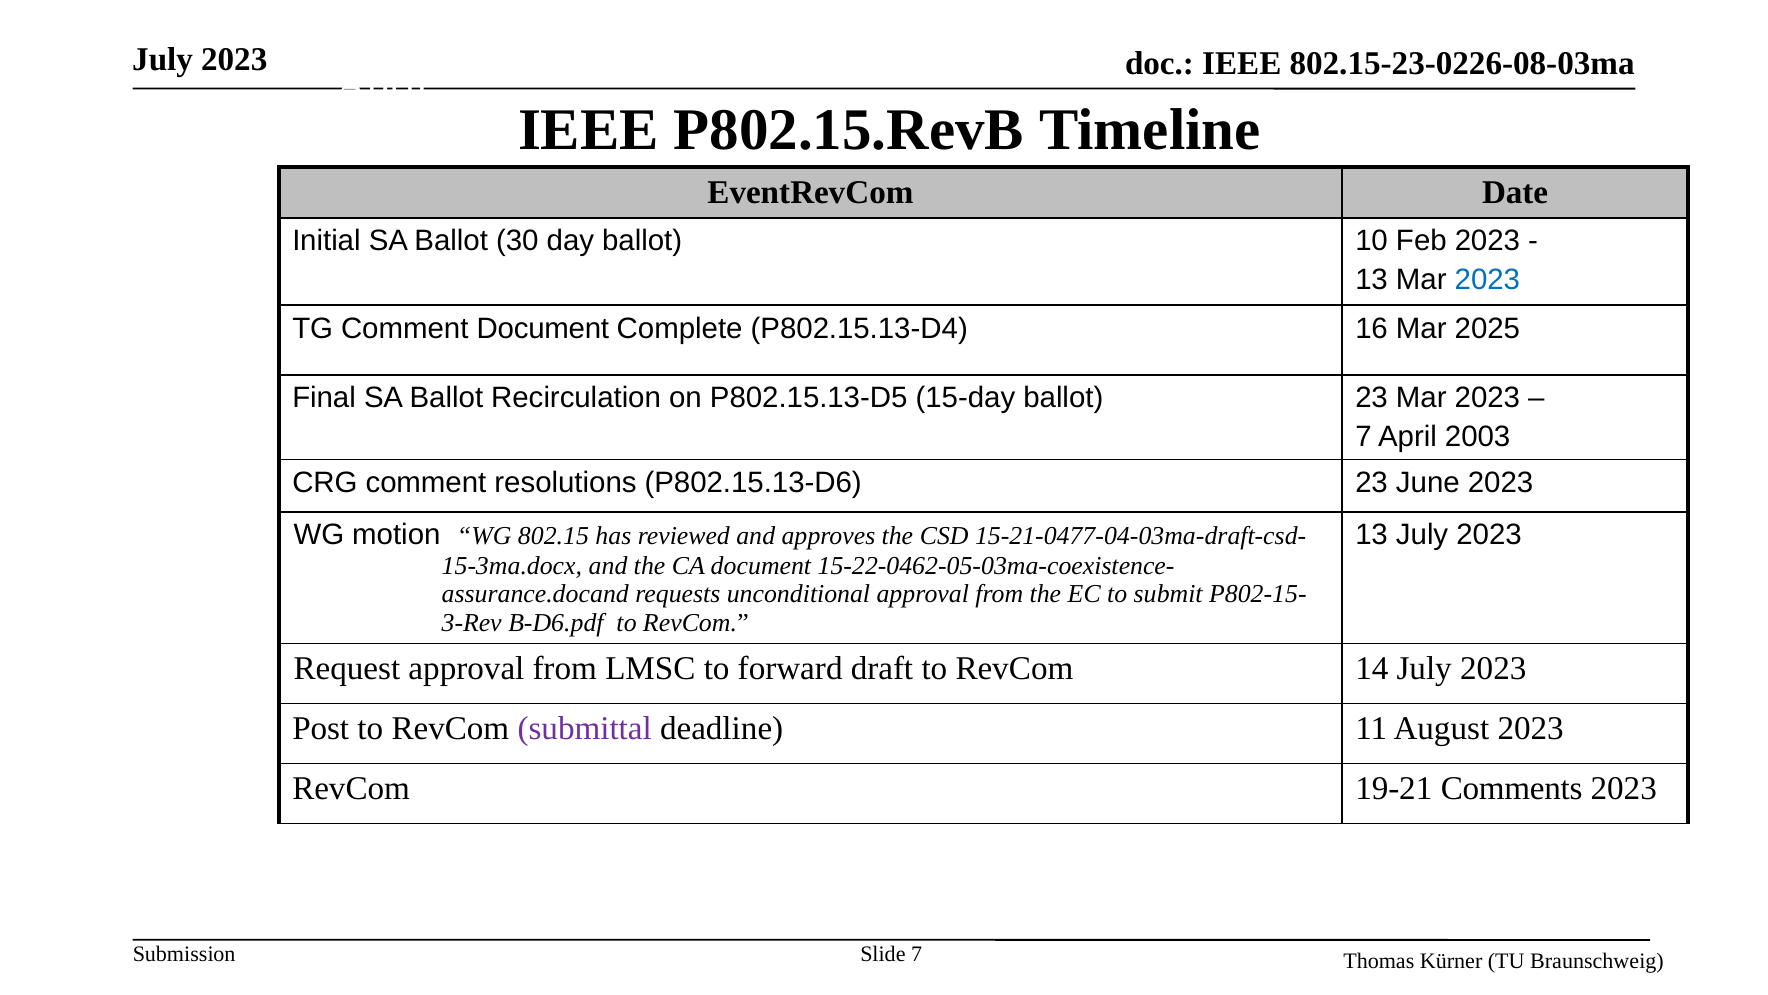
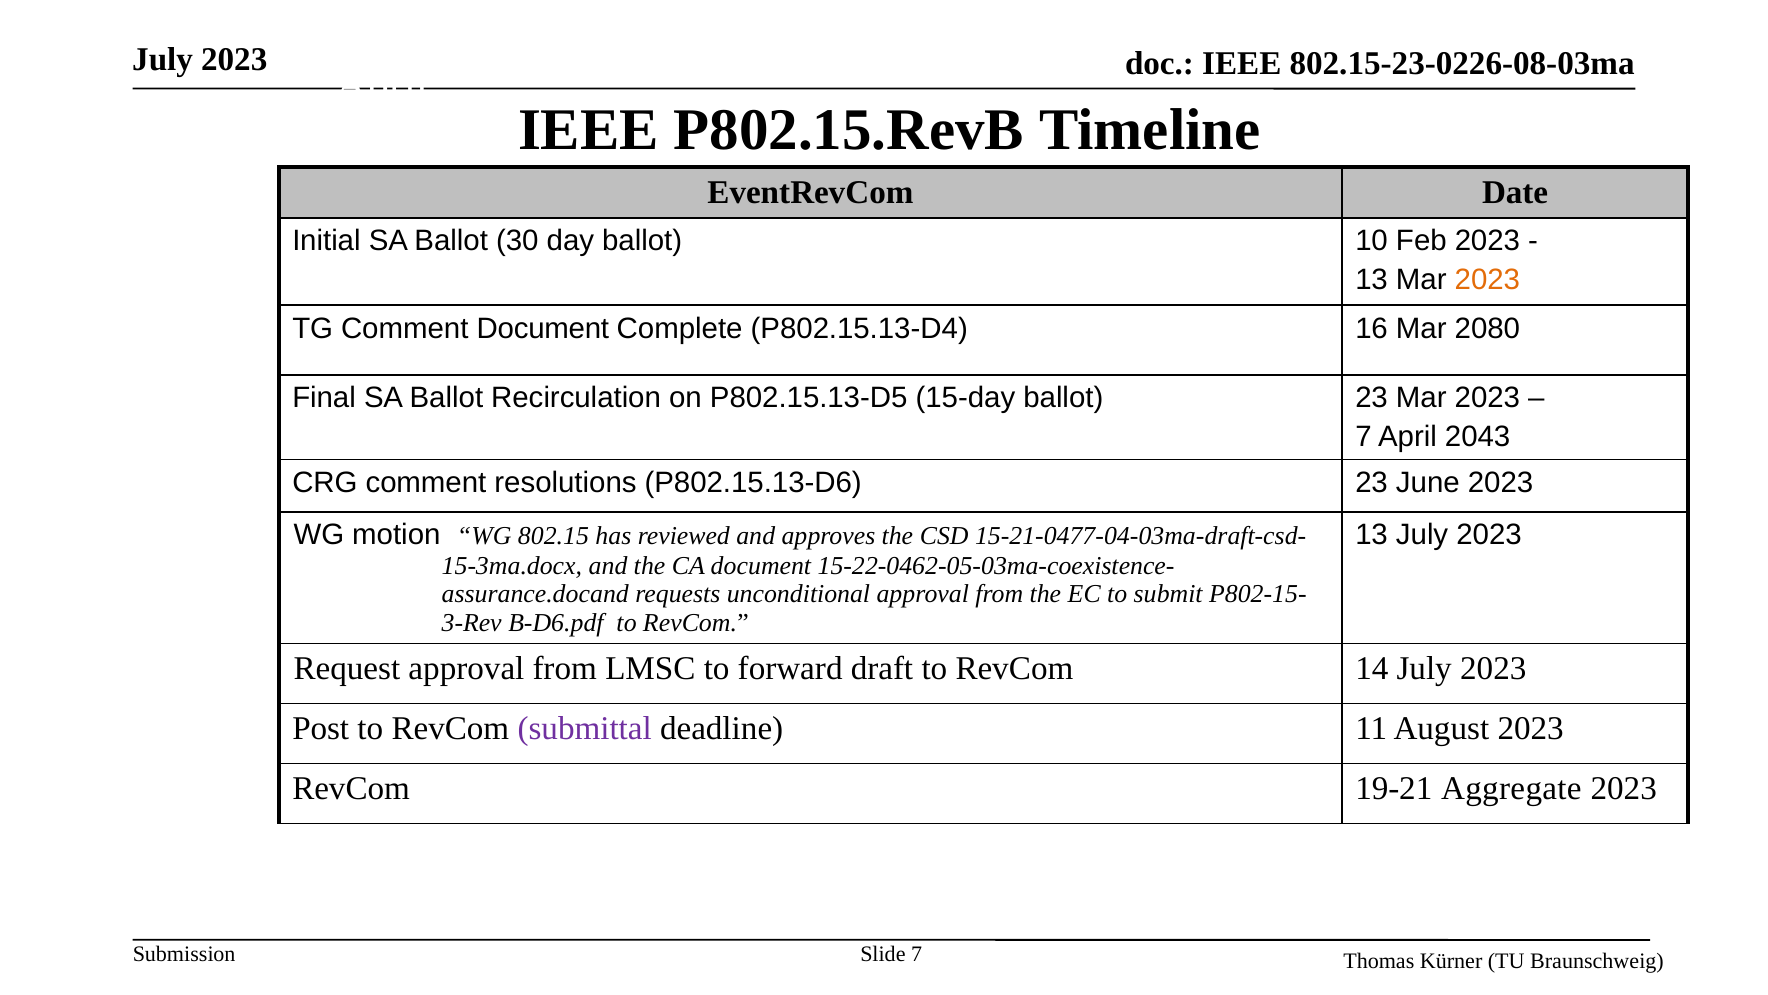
2023 at (1487, 280) colour: blue -> orange
2025: 2025 -> 2080
2003: 2003 -> 2043
Comments: Comments -> Aggregate
